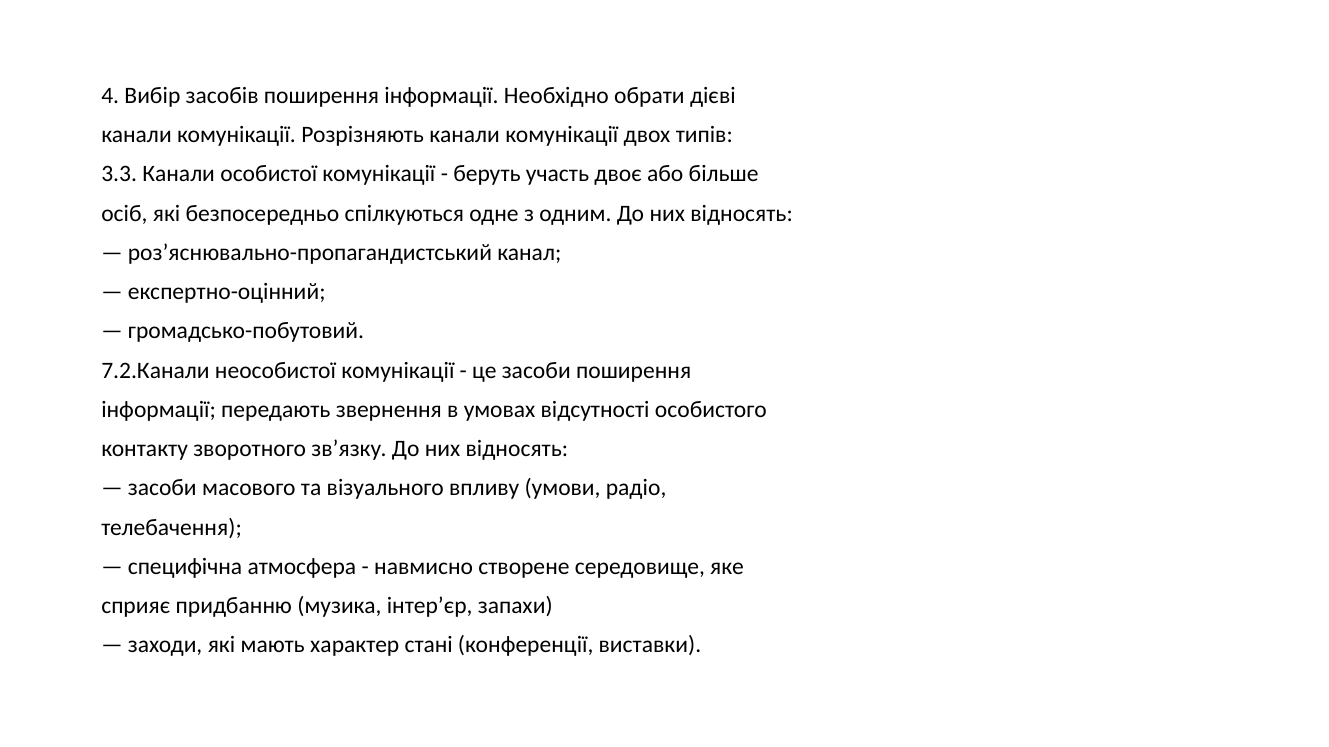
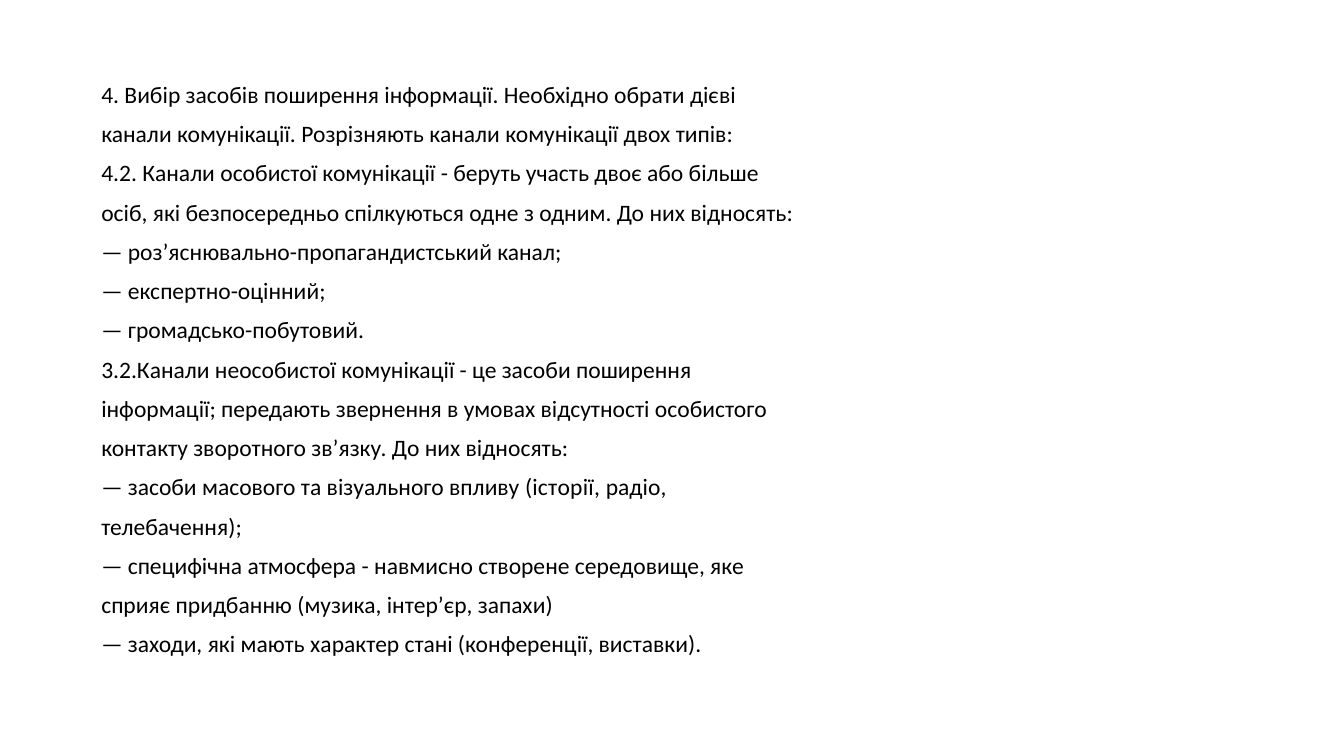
3.3: 3.3 -> 4.2
7.2.Канали: 7.2.Канали -> 3.2.Канали
умови: умови -> історії
